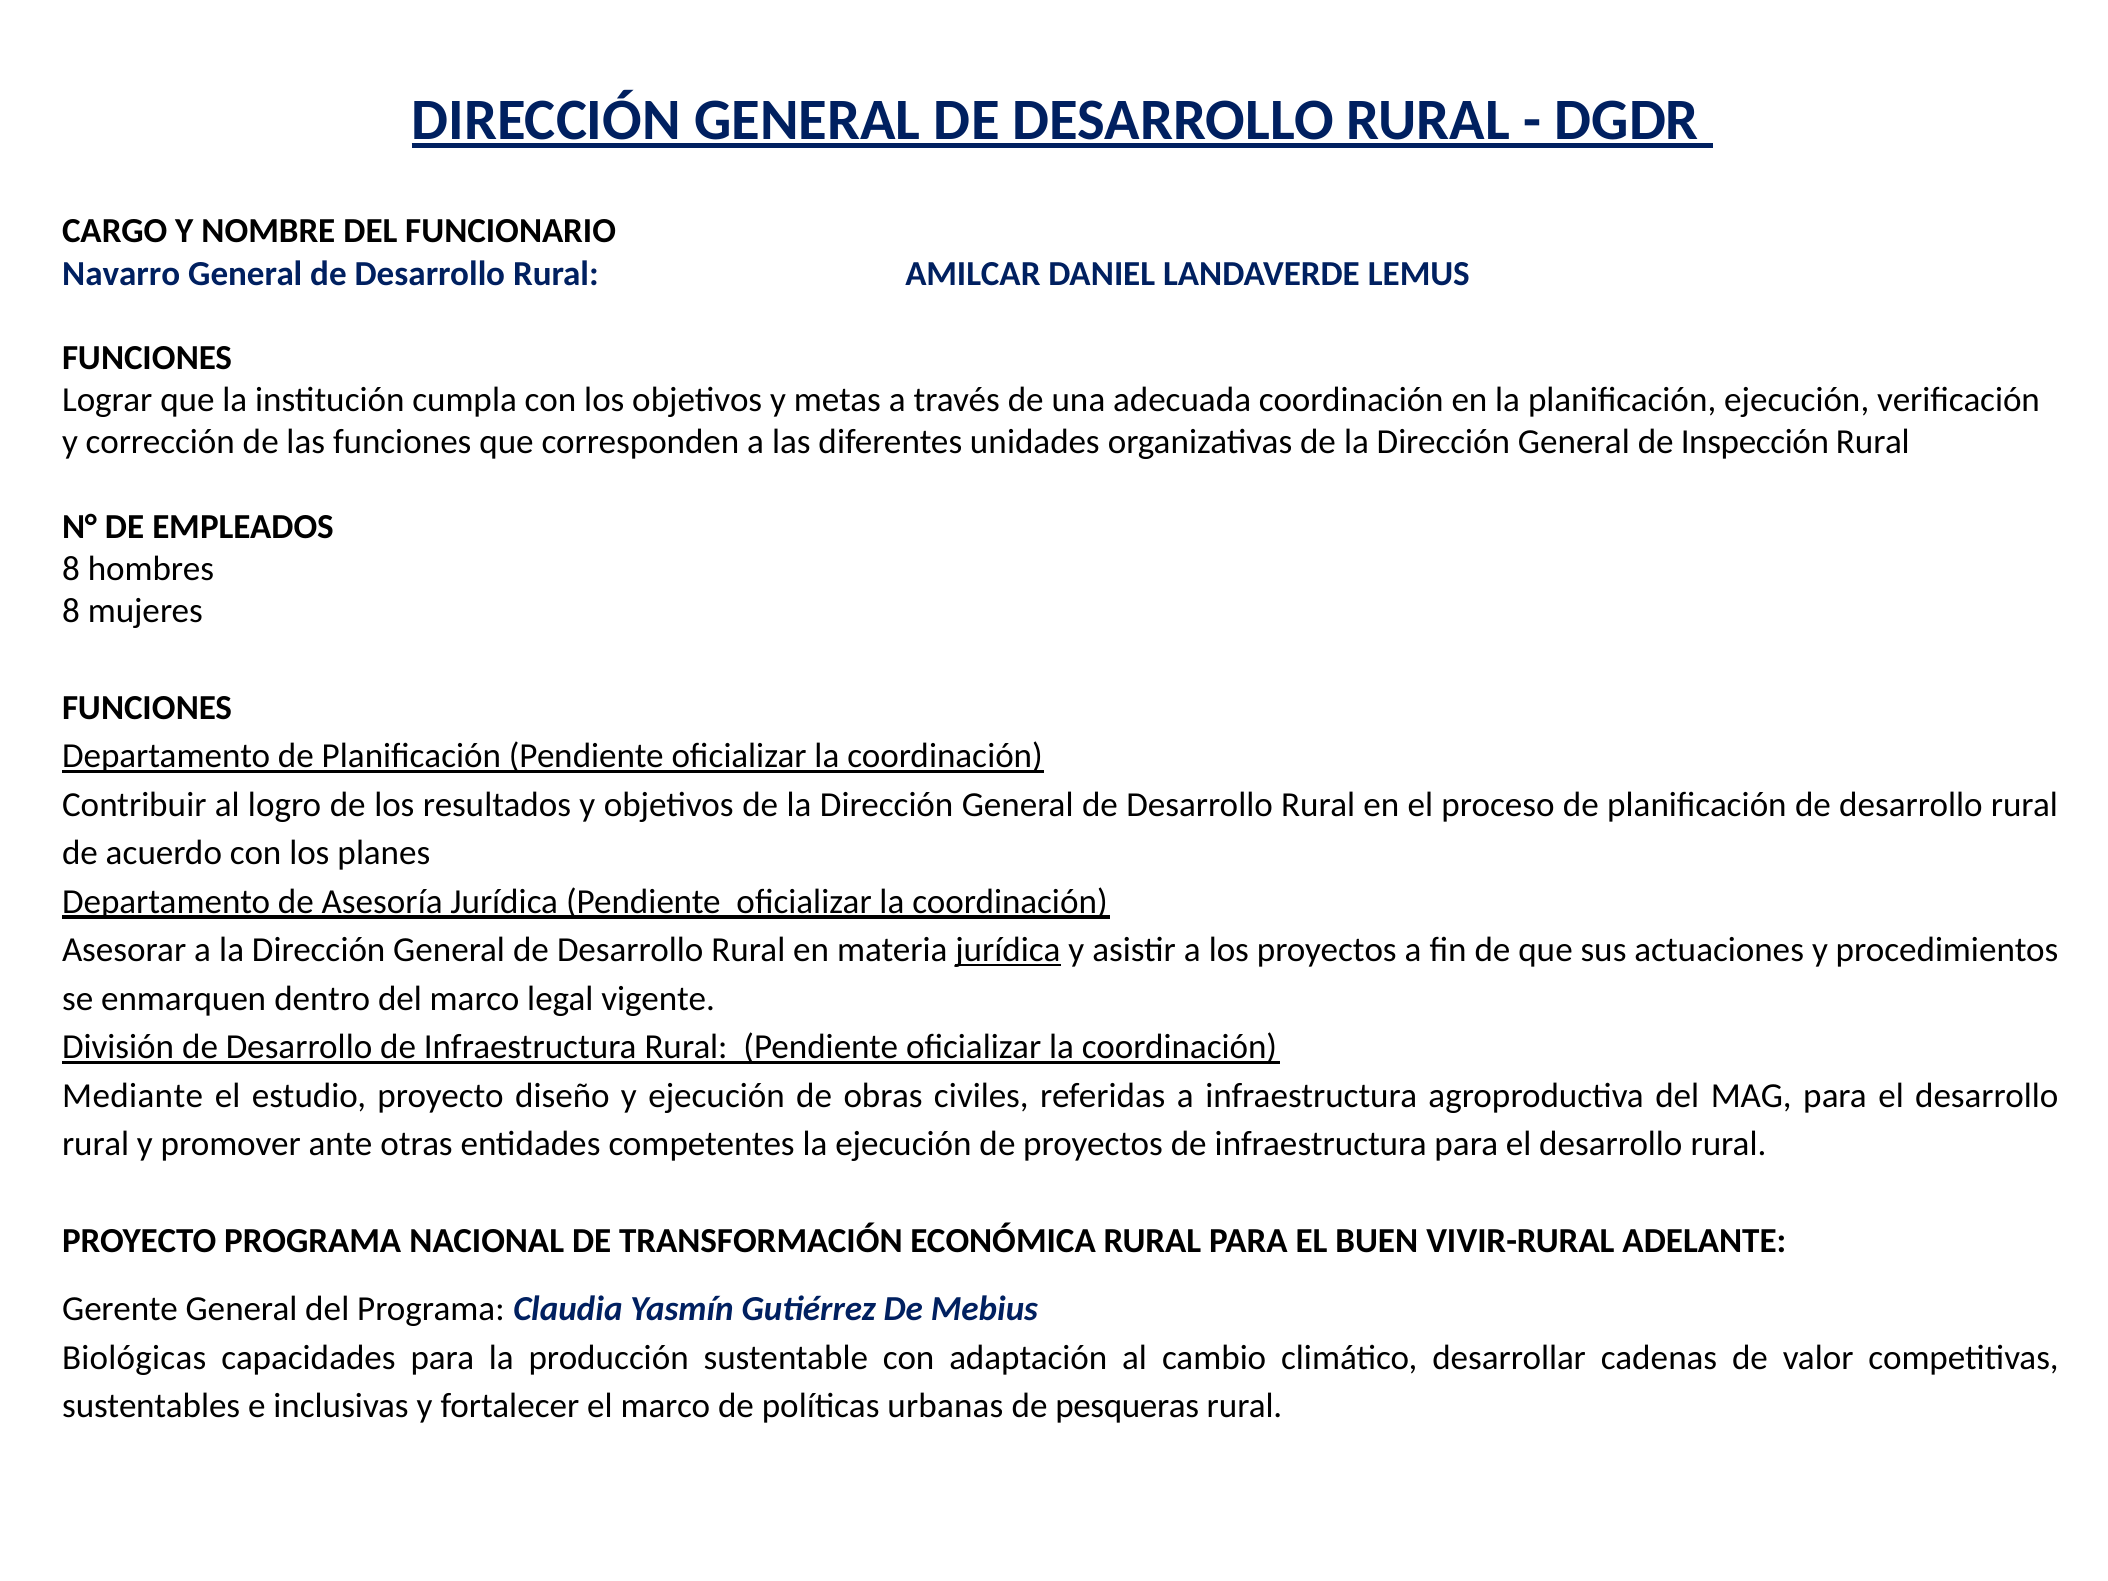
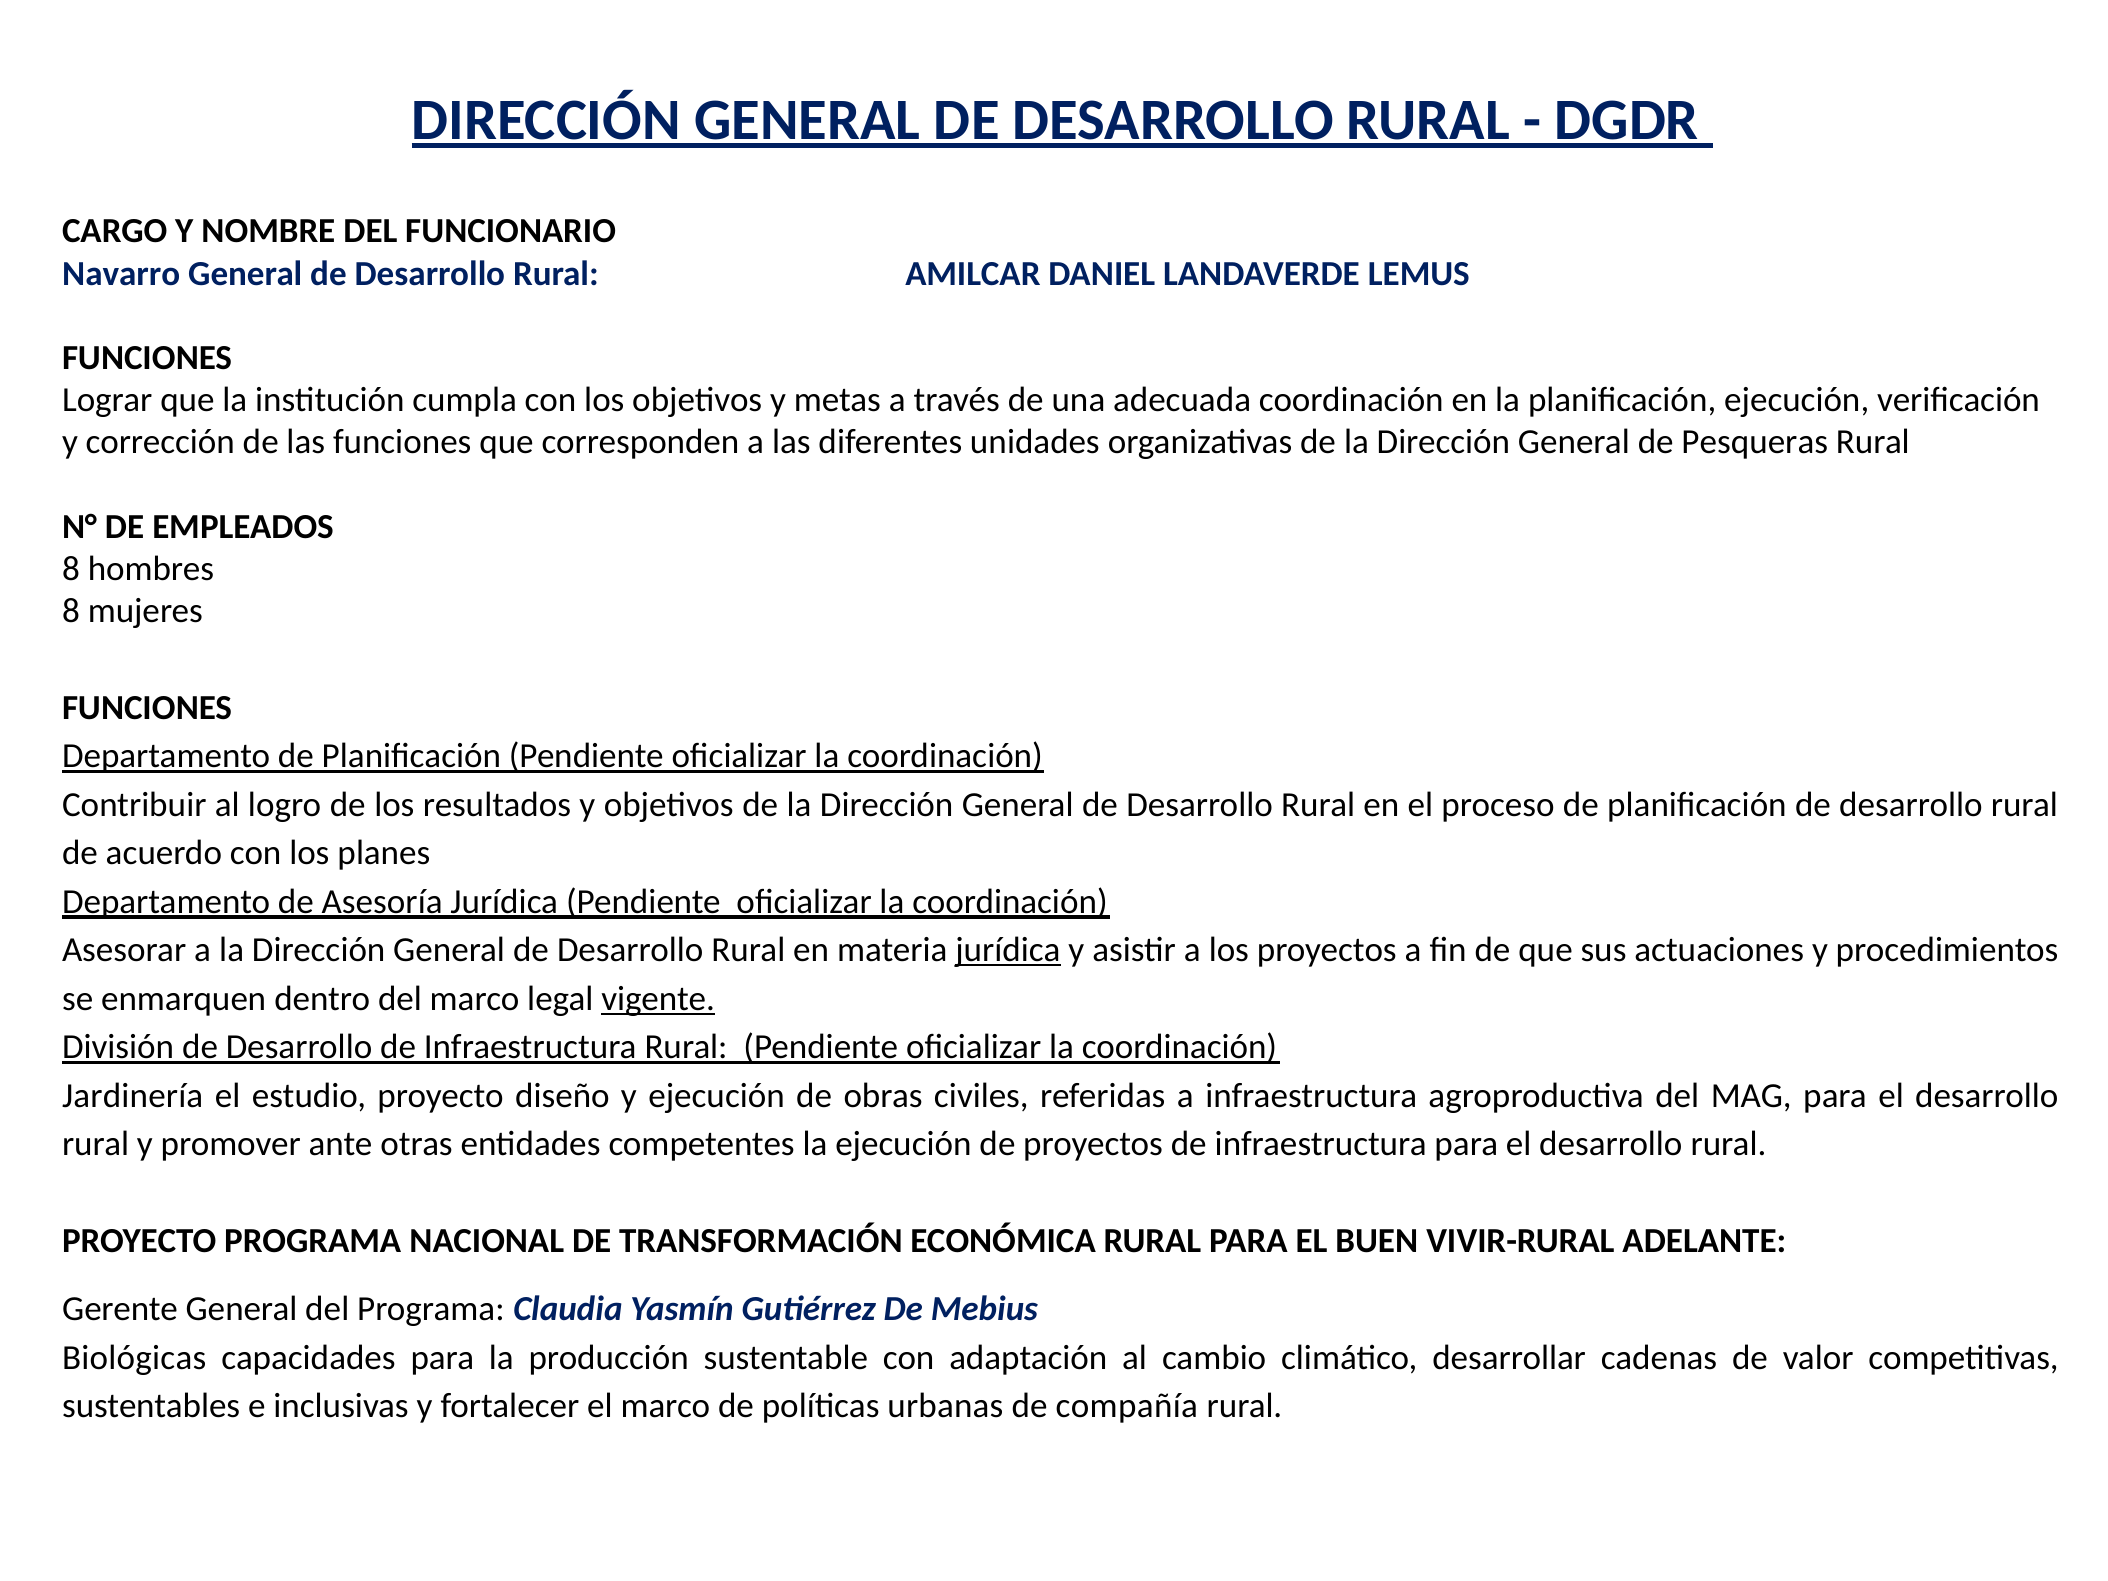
Inspección: Inspección -> Pesqueras
vigente underline: none -> present
Mediante: Mediante -> Jardinería
pesqueras: pesqueras -> compañía
